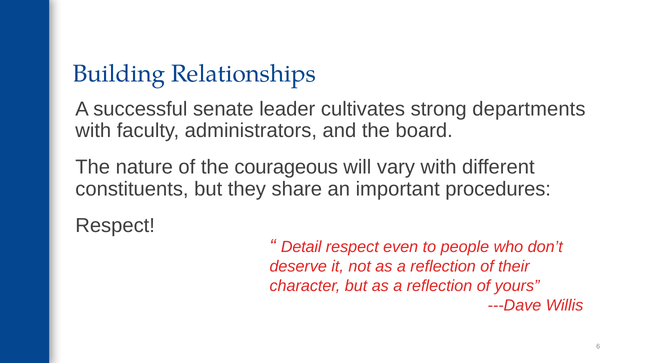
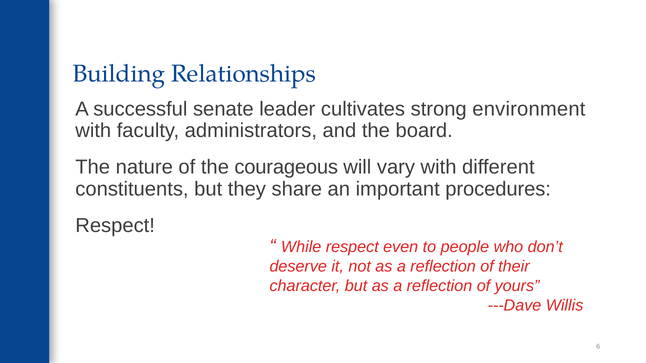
departments: departments -> environment
Detail: Detail -> While
